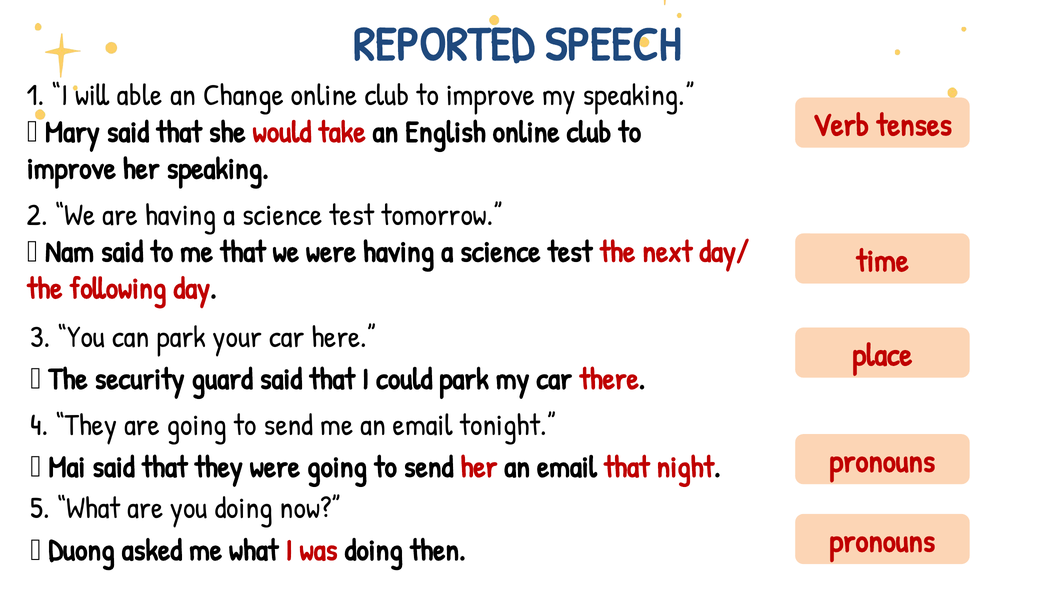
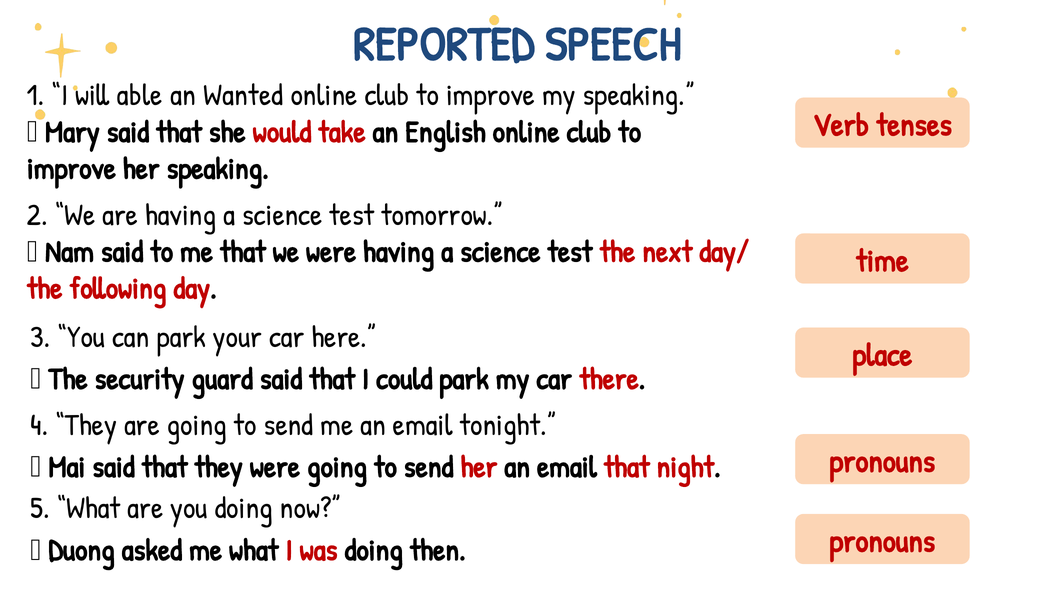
Change: Change -> Wanted
